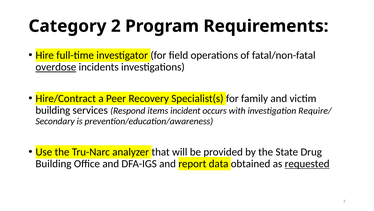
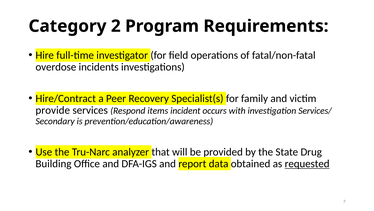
overdose underline: present -> none
building at (53, 110): building -> provide
Require/: Require/ -> Services/
